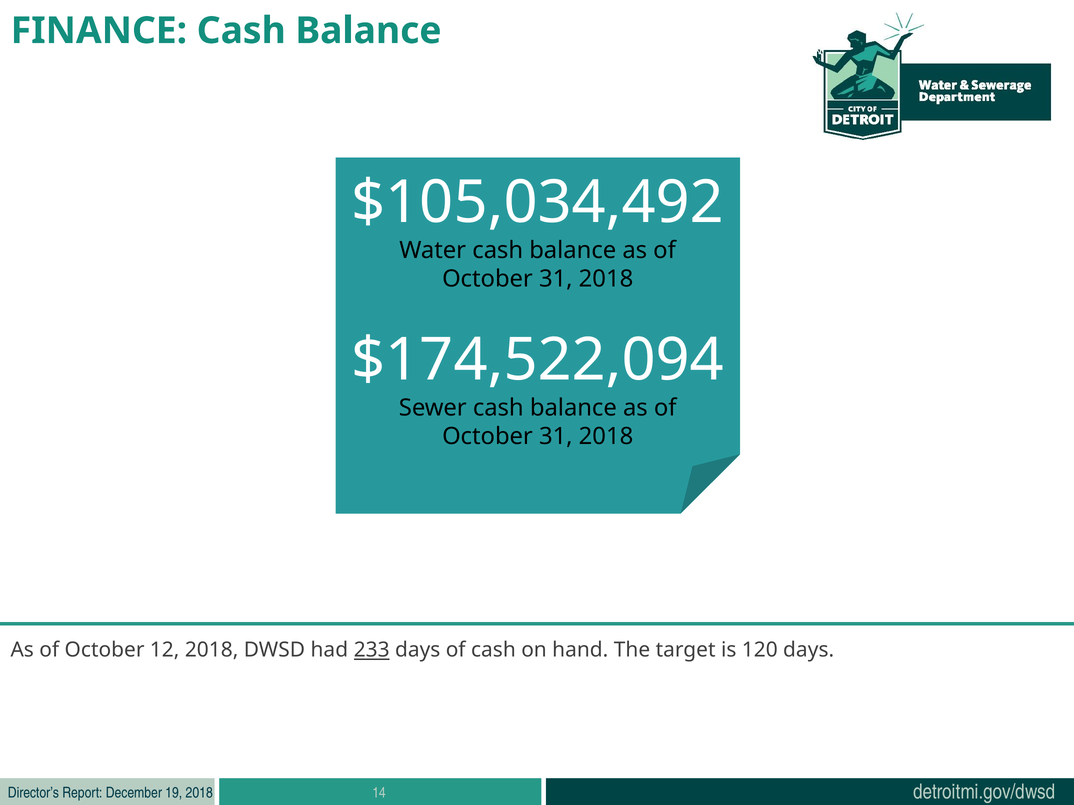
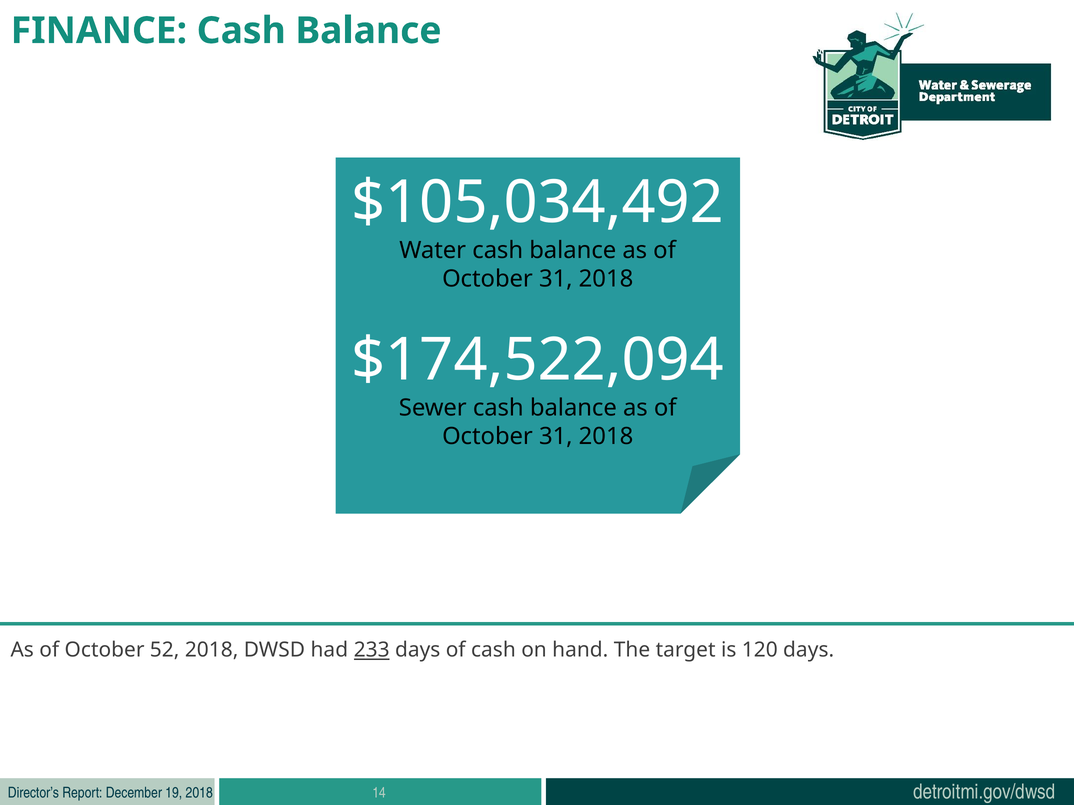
12: 12 -> 52
